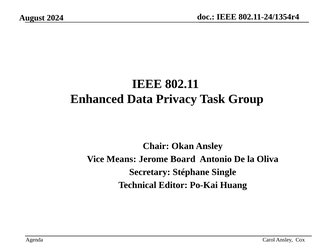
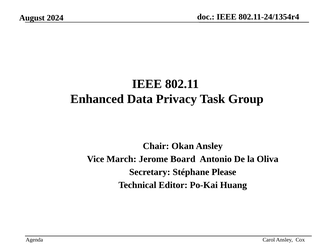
Means: Means -> March
Single: Single -> Please
